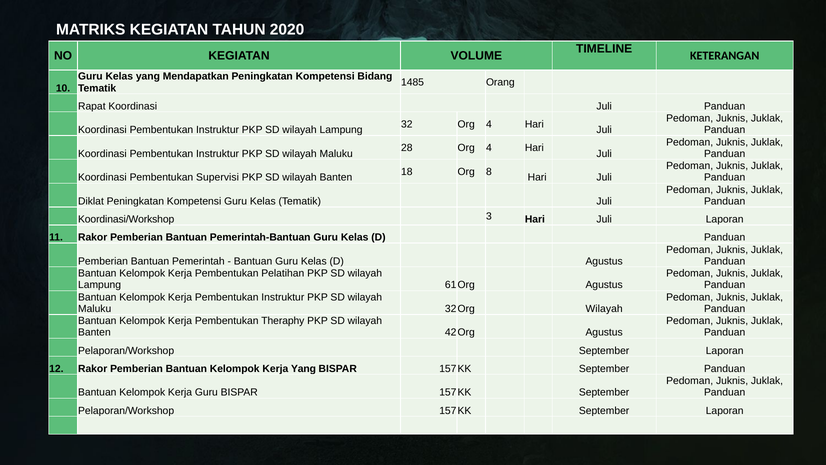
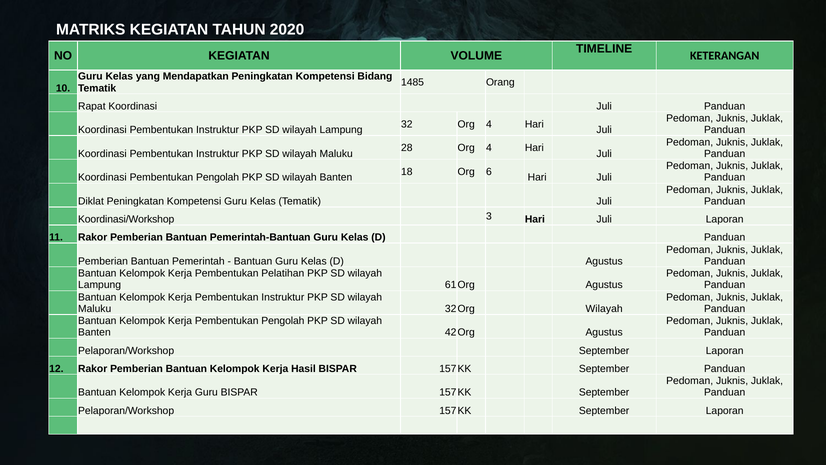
8: 8 -> 6
Koordinasi Pembentukan Supervisi: Supervisi -> Pengolah
Kerja Pembentukan Theraphy: Theraphy -> Pengolah
Kerja Yang: Yang -> Hasil
